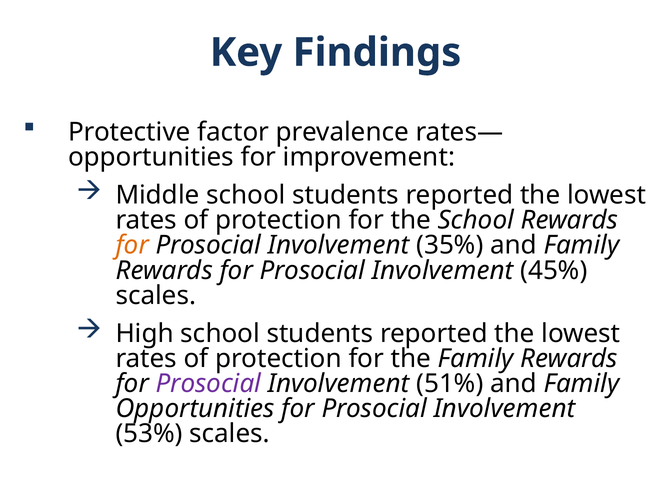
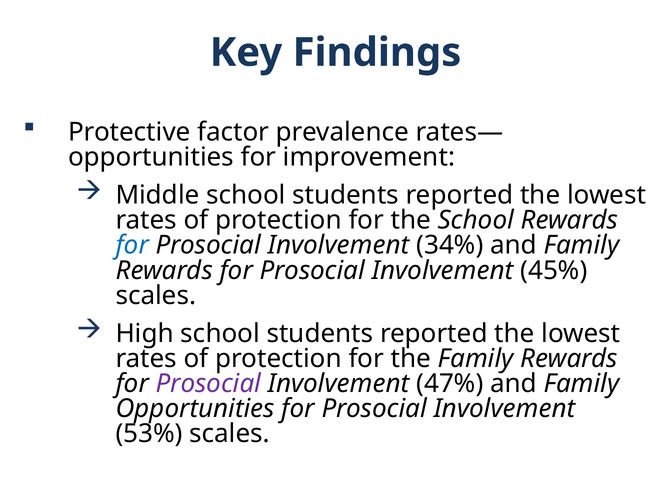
for at (132, 245) colour: orange -> blue
35%: 35% -> 34%
51%: 51% -> 47%
